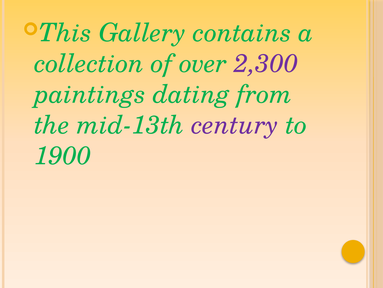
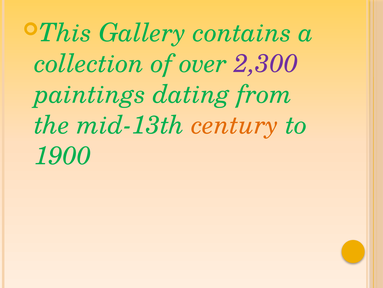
century colour: purple -> orange
